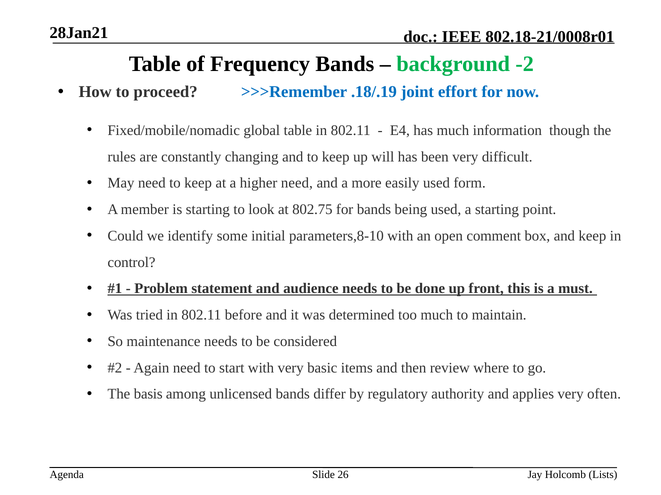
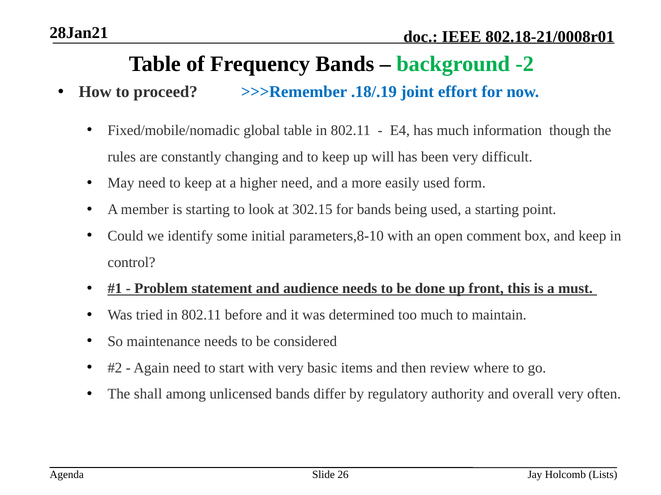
802.75: 802.75 -> 302.15
basis: basis -> shall
applies: applies -> overall
